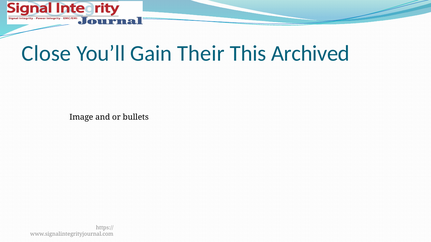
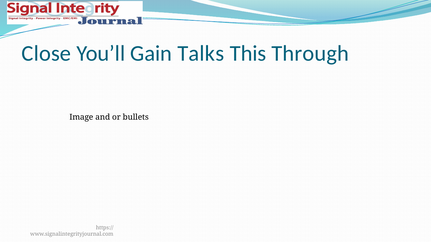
Their: Their -> Talks
Archived: Archived -> Through
